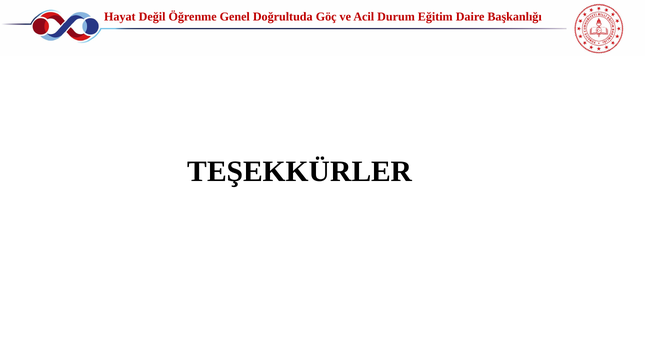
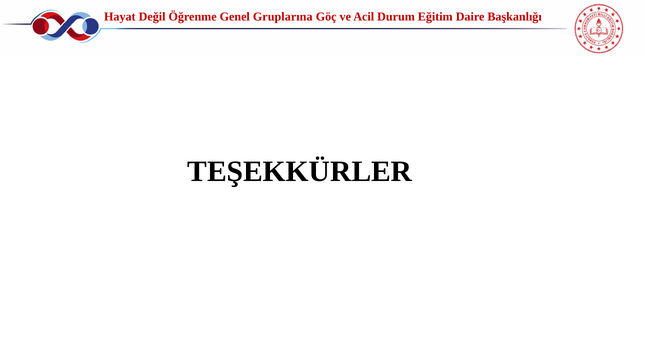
Doğrultuda: Doğrultuda -> Gruplarına
